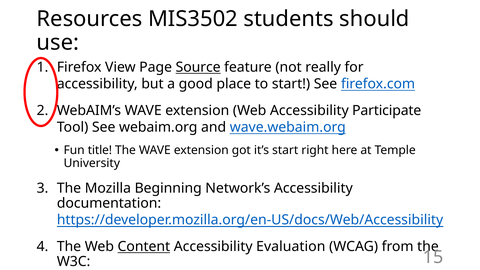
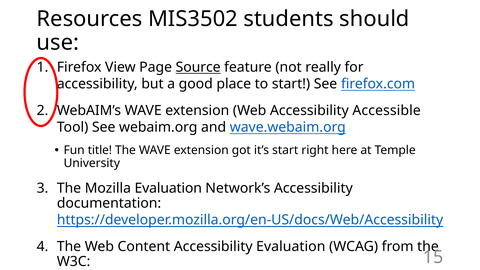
Participate: Participate -> Accessible
Mozilla Beginning: Beginning -> Evaluation
Content underline: present -> none
